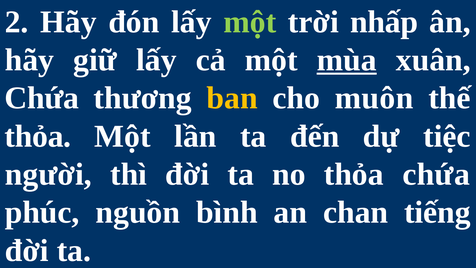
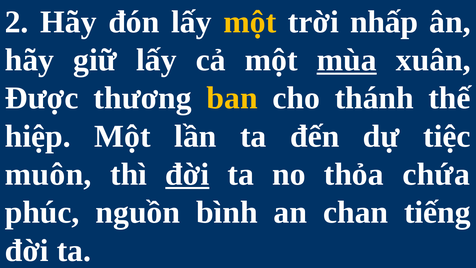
một at (250, 22) colour: light green -> yellow
Chứa at (42, 98): Chứa -> Được
muôn: muôn -> thánh
thỏa at (38, 136): thỏa -> hiệp
người: người -> muôn
đời at (187, 174) underline: none -> present
